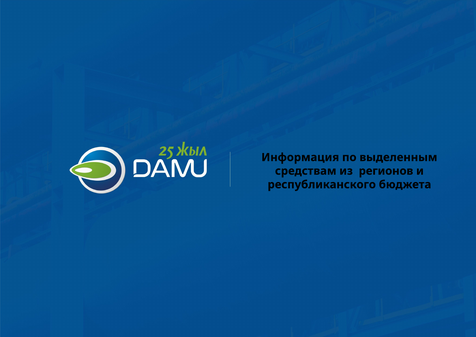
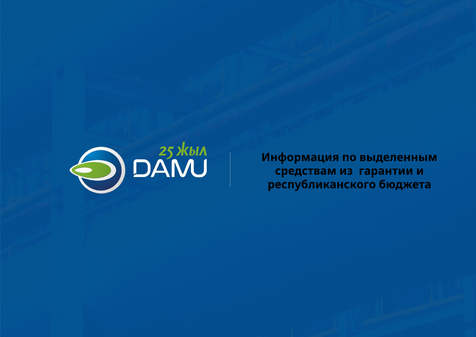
регионов: регионов -> гарантии
